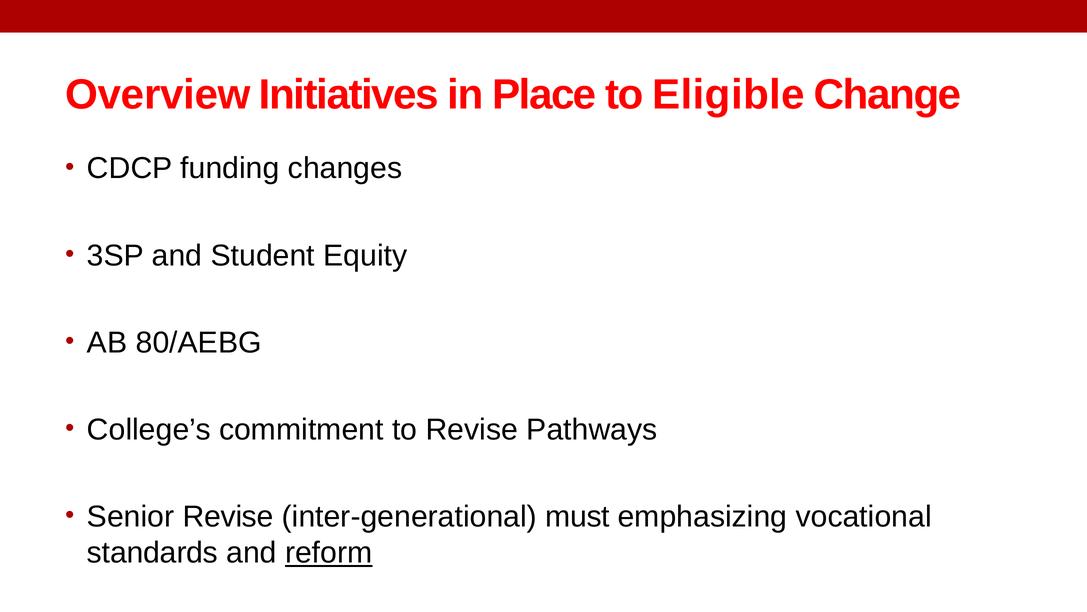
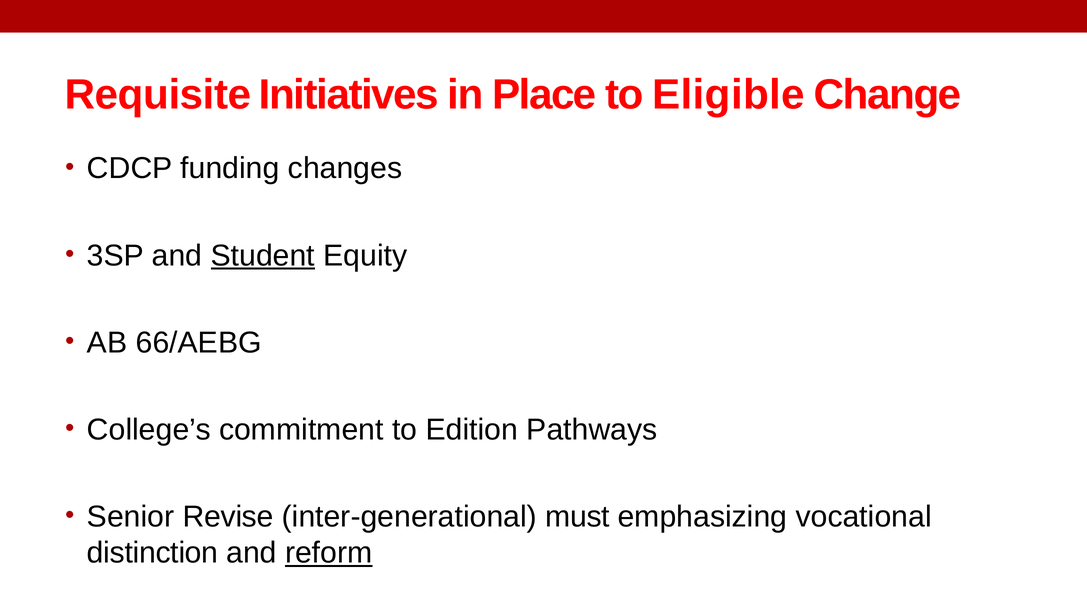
Overview: Overview -> Requisite
Student underline: none -> present
80/AEBG: 80/AEBG -> 66/AEBG
to Revise: Revise -> Edition
standards: standards -> distinction
